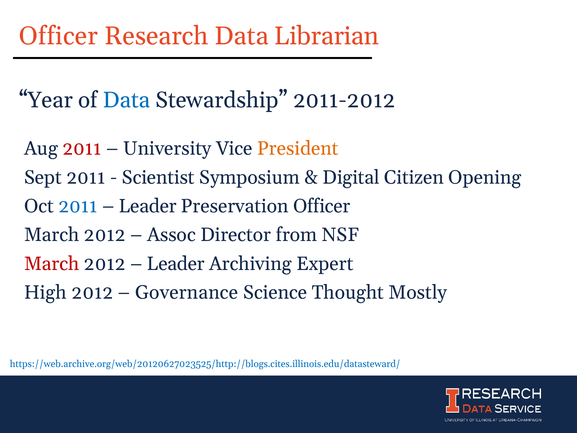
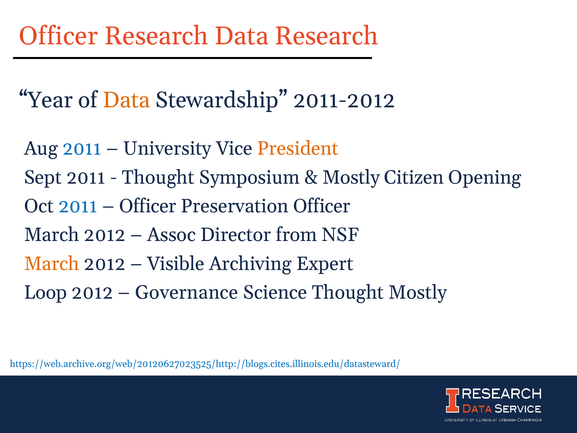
Data Librarian: Librarian -> Research
Data at (127, 100) colour: blue -> orange
2011 at (82, 148) colour: red -> blue
Scientist at (158, 177): Scientist -> Thought
Digital at (351, 177): Digital -> Mostly
Leader at (148, 206): Leader -> Officer
March at (52, 264) colour: red -> orange
Leader at (176, 264): Leader -> Visible
High: High -> Loop
